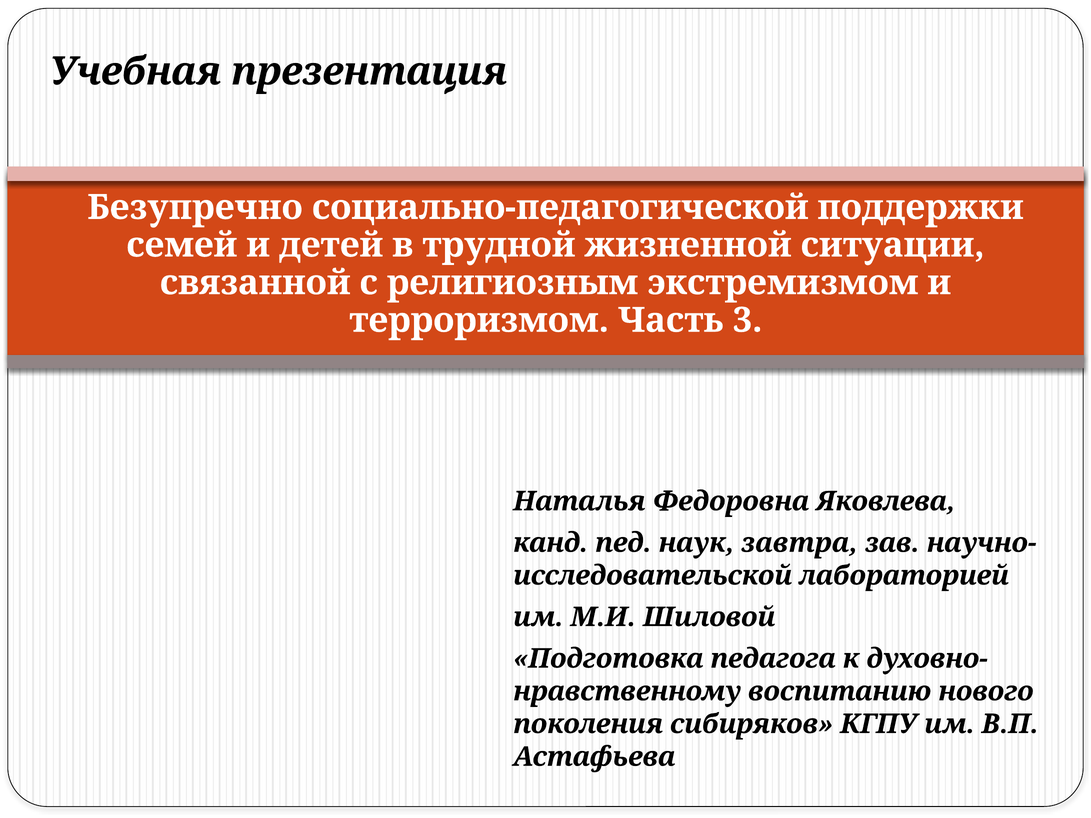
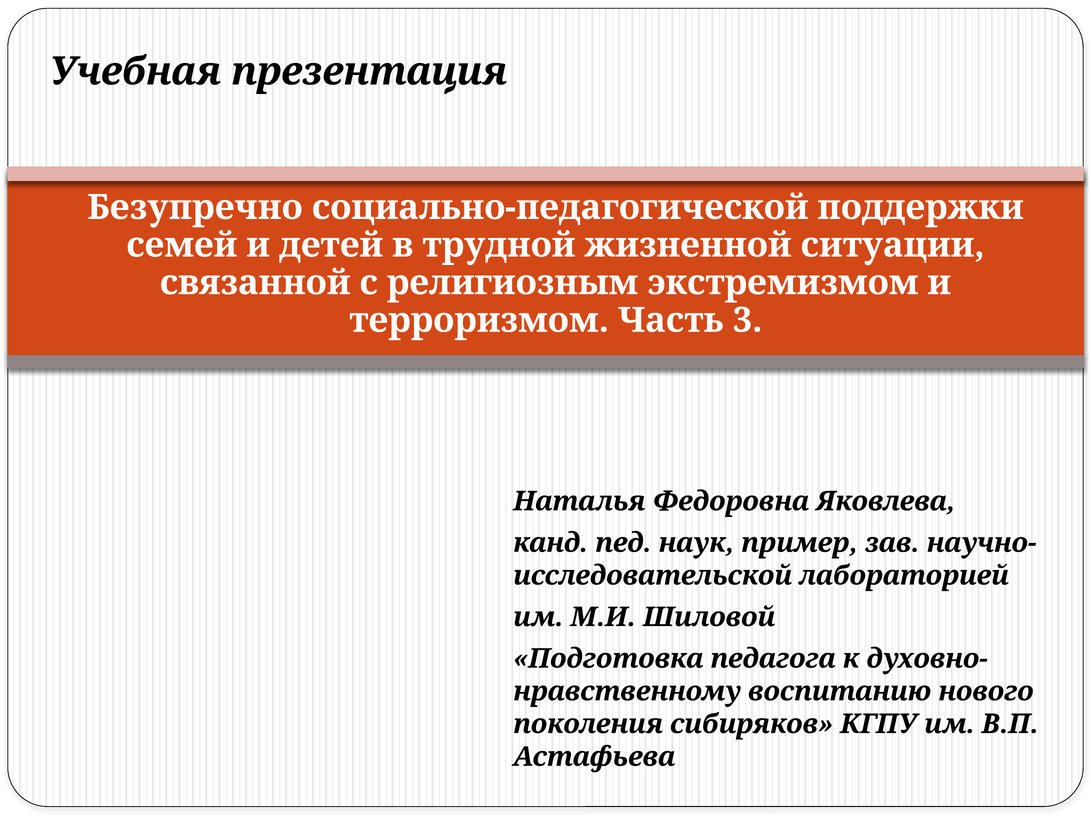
завтра: завтра -> пример
